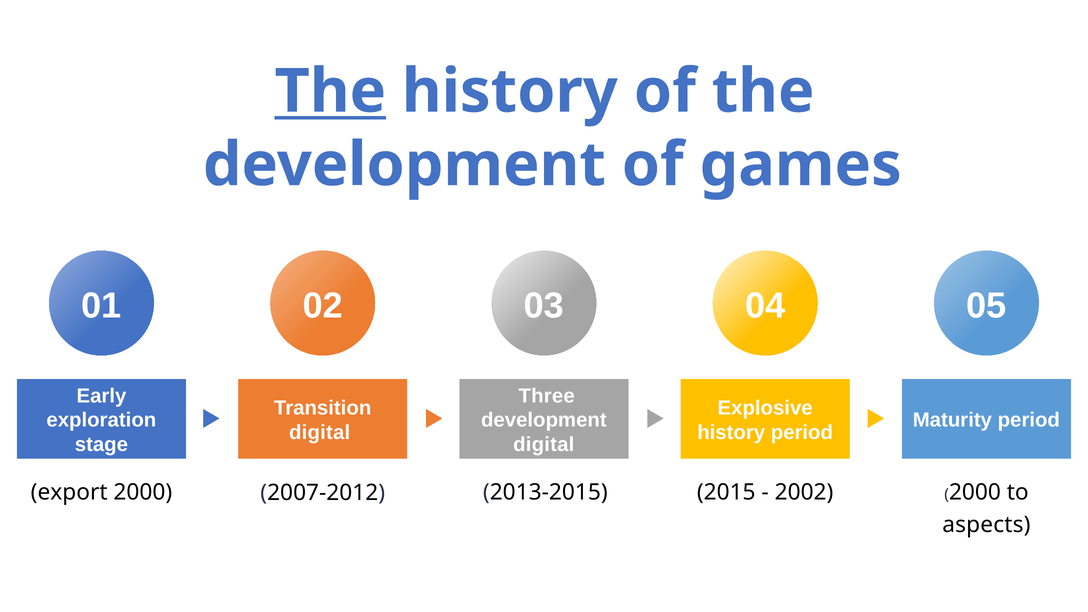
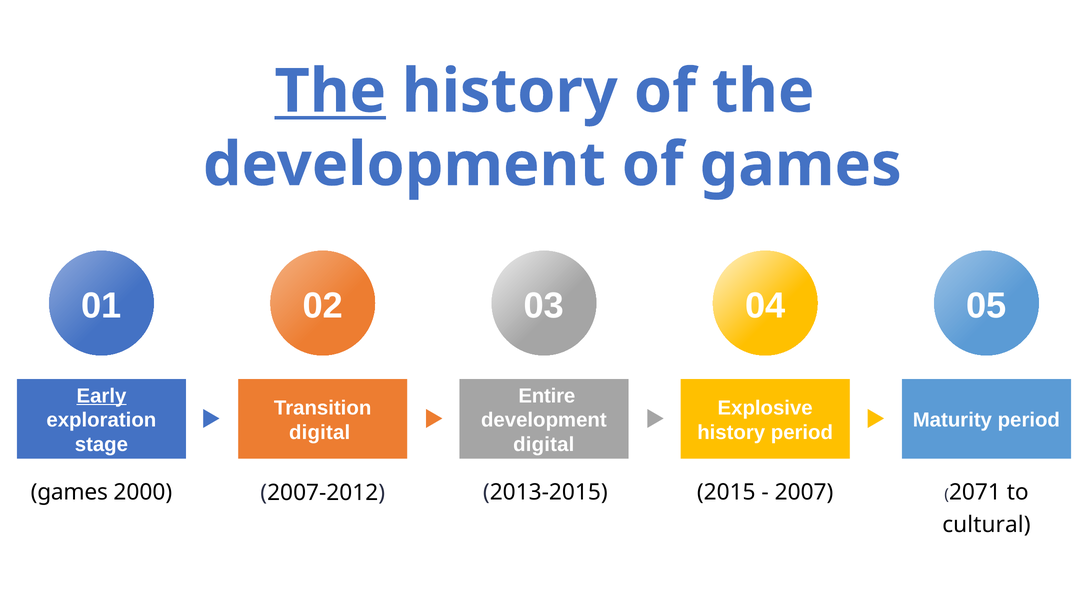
Early underline: none -> present
Three: Three -> Entire
export at (69, 492): export -> games
2002: 2002 -> 2007
2000 at (975, 492): 2000 -> 2071
aspects: aspects -> cultural
